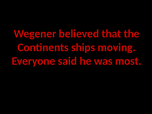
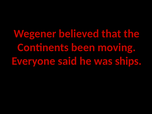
ships: ships -> been
most: most -> ships
